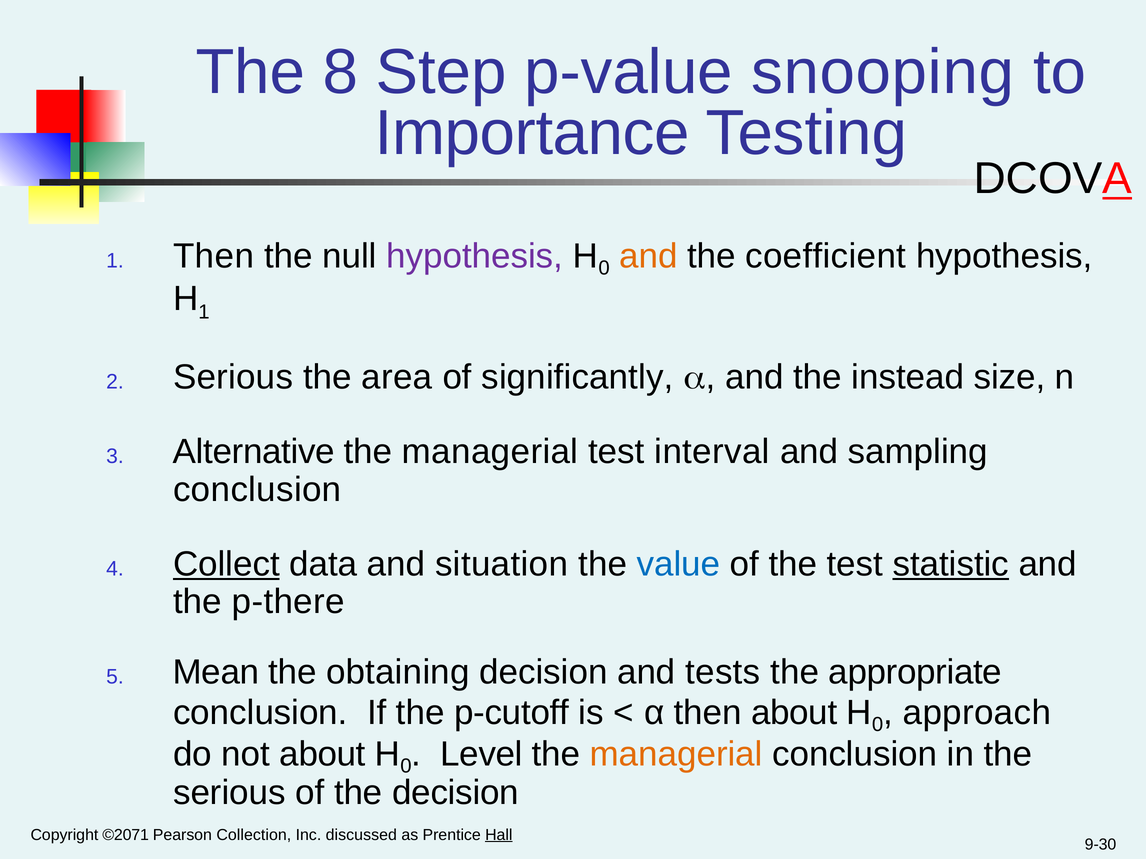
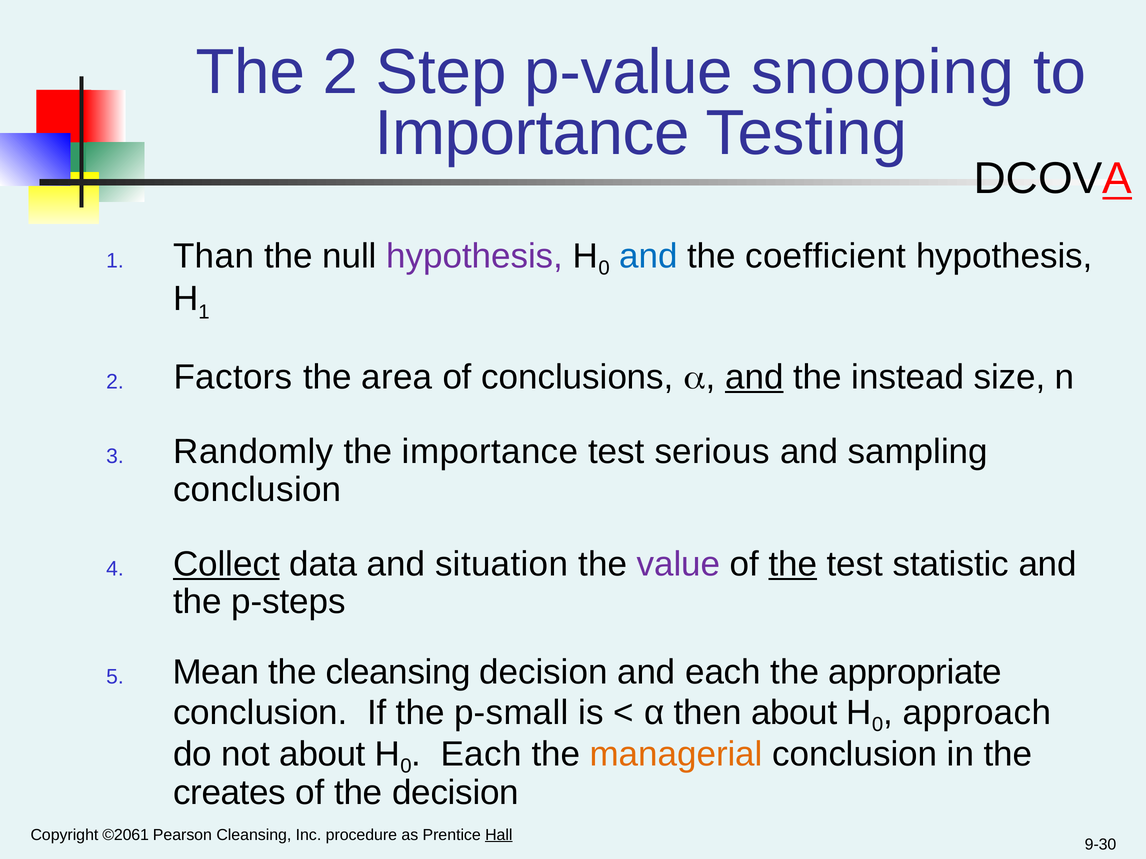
The 8: 8 -> 2
Then at (214, 256): Then -> Than
and at (648, 256) colour: orange -> blue
Serious at (233, 377): Serious -> Factors
significantly: significantly -> conclusions
and at (754, 377) underline: none -> present
Alternative: Alternative -> Randomly
managerial at (490, 452): managerial -> importance
interval: interval -> serious
value colour: blue -> purple
the at (793, 564) underline: none -> present
statistic underline: present -> none
p-there: p-there -> p-steps
the obtaining: obtaining -> cleansing
and tests: tests -> each
p-cutoff: p-cutoff -> p-small
Level at (481, 755): Level -> Each
serious at (229, 793): serious -> creates
©2071: ©2071 -> ©2061
Pearson Collection: Collection -> Cleansing
discussed: discussed -> procedure
